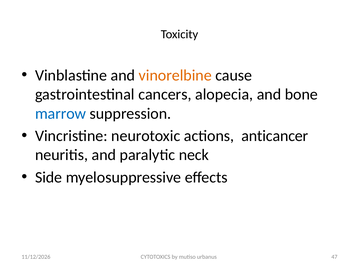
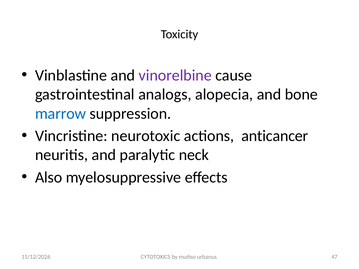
vinorelbine colour: orange -> purple
cancers: cancers -> analogs
Side: Side -> Also
